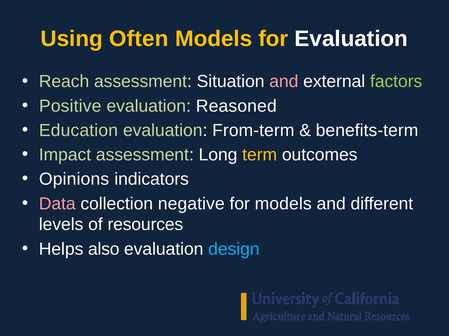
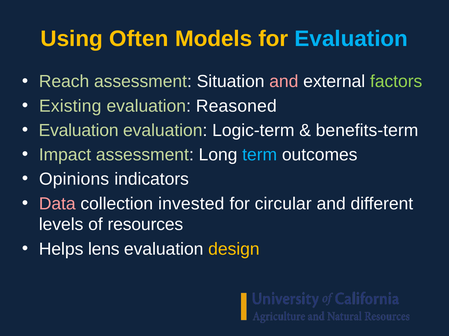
Evaluation at (351, 39) colour: white -> light blue
Positive: Positive -> Existing
Education at (78, 131): Education -> Evaluation
From-term: From-term -> Logic-term
term colour: yellow -> light blue
negative: negative -> invested
for models: models -> circular
also: also -> lens
design colour: light blue -> yellow
